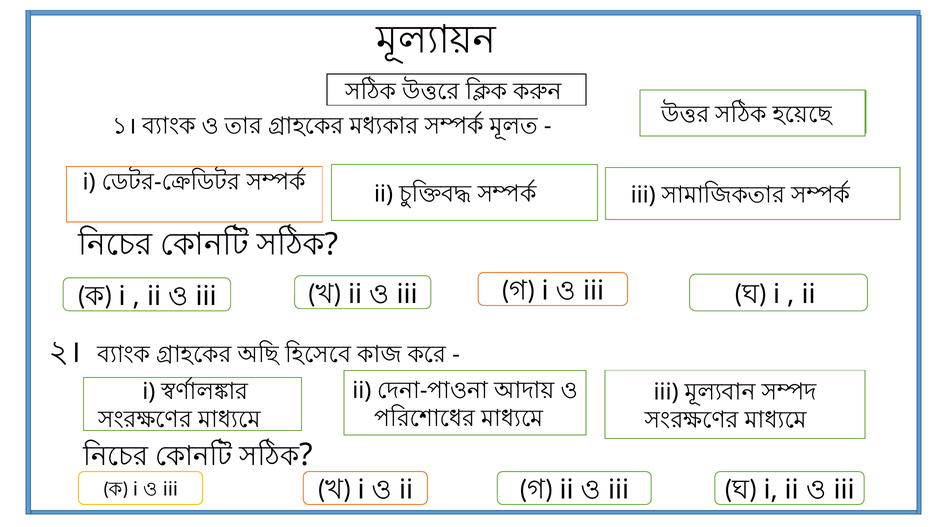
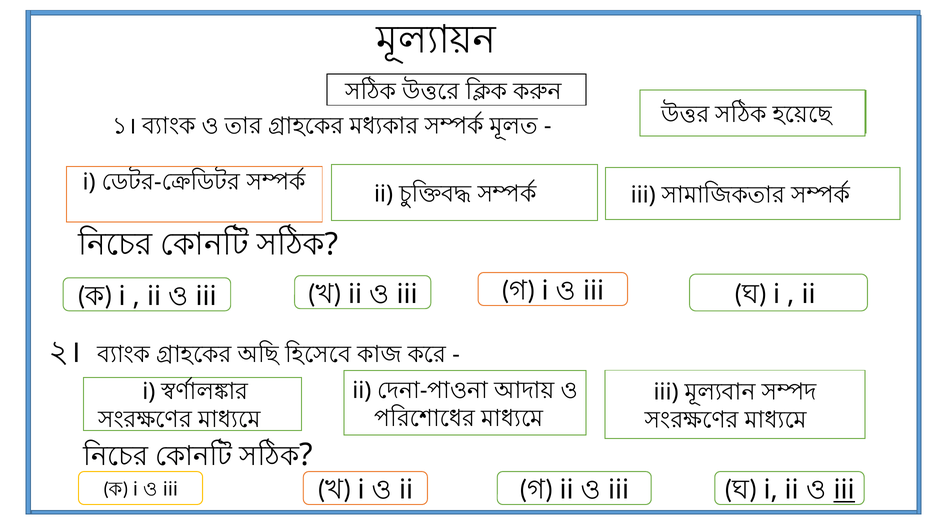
iii at (844, 490) underline: none -> present
